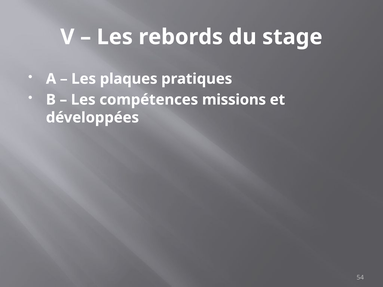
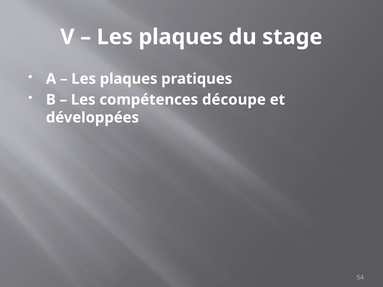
rebords at (181, 37): rebords -> plaques
missions: missions -> découpe
